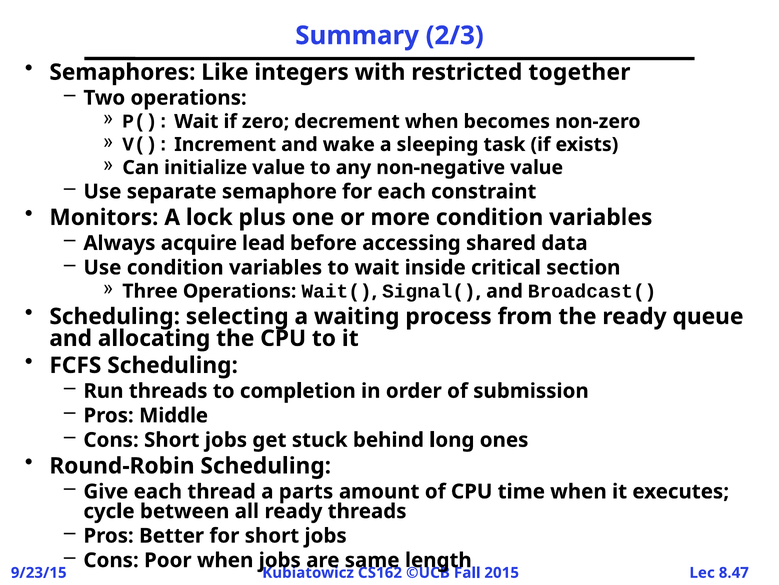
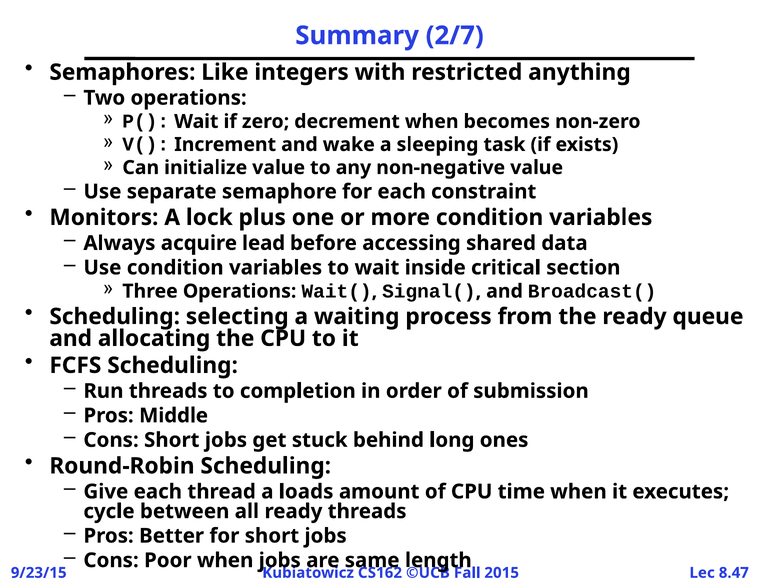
2/3: 2/3 -> 2/7
together: together -> anything
parts: parts -> loads
